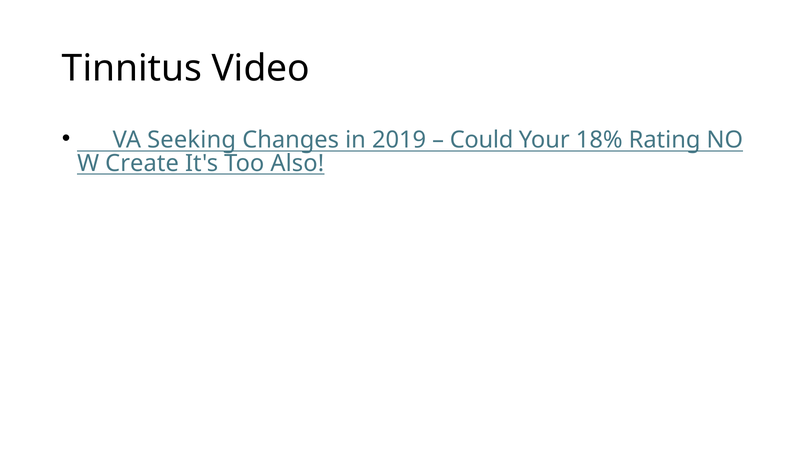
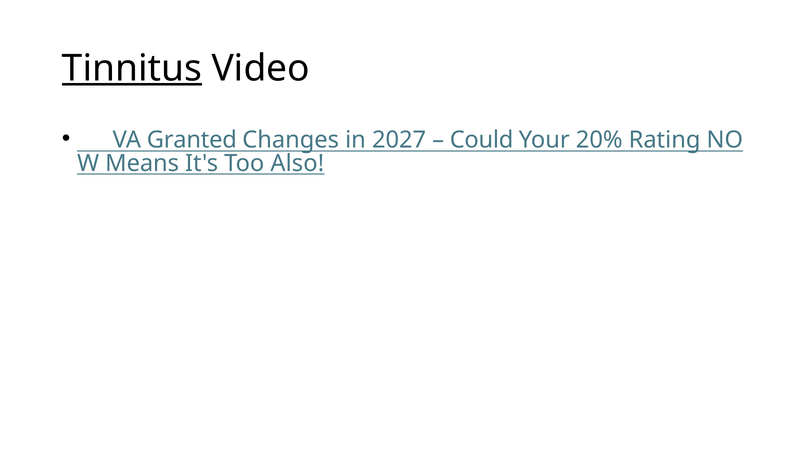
Tinnitus underline: none -> present
Seeking: Seeking -> Granted
2019: 2019 -> 2027
18%: 18% -> 20%
Create: Create -> Means
